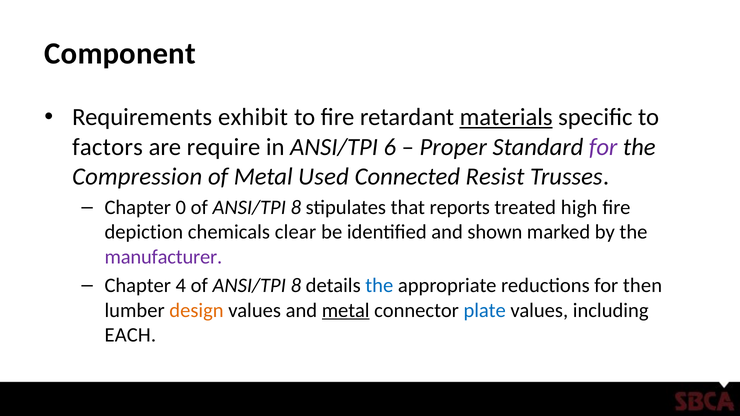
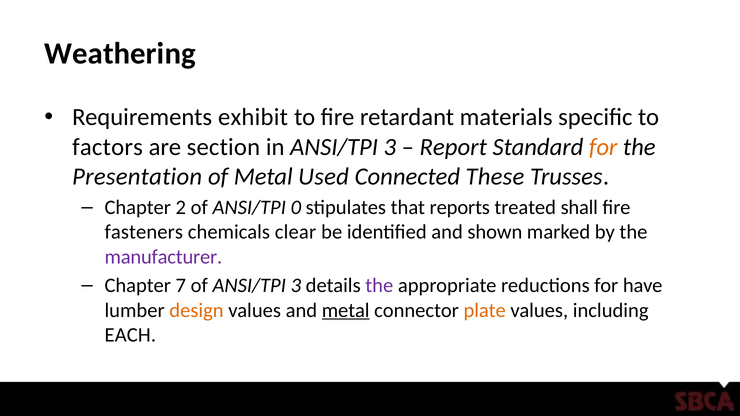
Component: Component -> Weathering
materials underline: present -> none
require: require -> section
in ANSI/TPI 6: 6 -> 3
Proper: Proper -> Report
for at (603, 147) colour: purple -> orange
Compression: Compression -> Presentation
Resist: Resist -> These
0: 0 -> 2
8 at (296, 208): 8 -> 0
high: high -> shall
depiction: depiction -> fasteners
4: 4 -> 7
8 at (296, 286): 8 -> 3
the at (379, 286) colour: blue -> purple
then: then -> have
plate colour: blue -> orange
